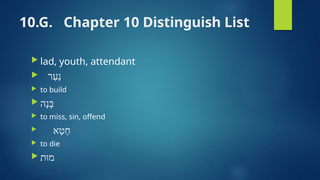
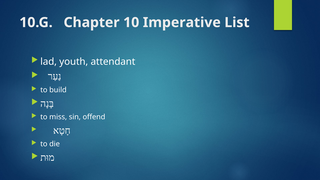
Distinguish: Distinguish -> Imperative
